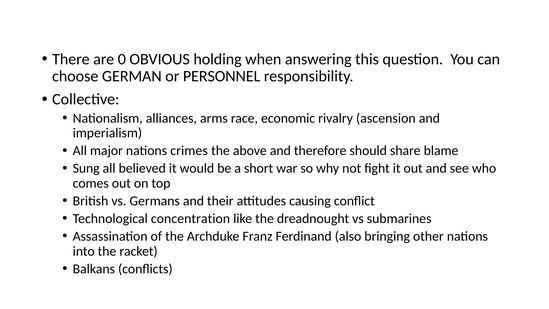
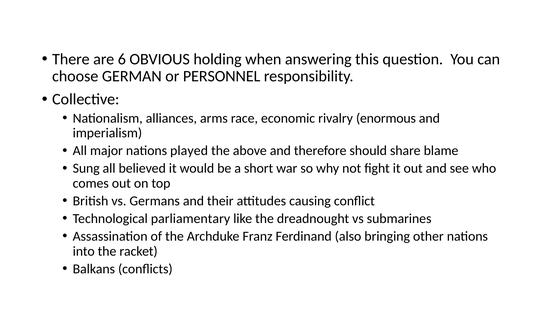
0: 0 -> 6
ascension: ascension -> enormous
crimes: crimes -> played
concentration: concentration -> parliamentary
